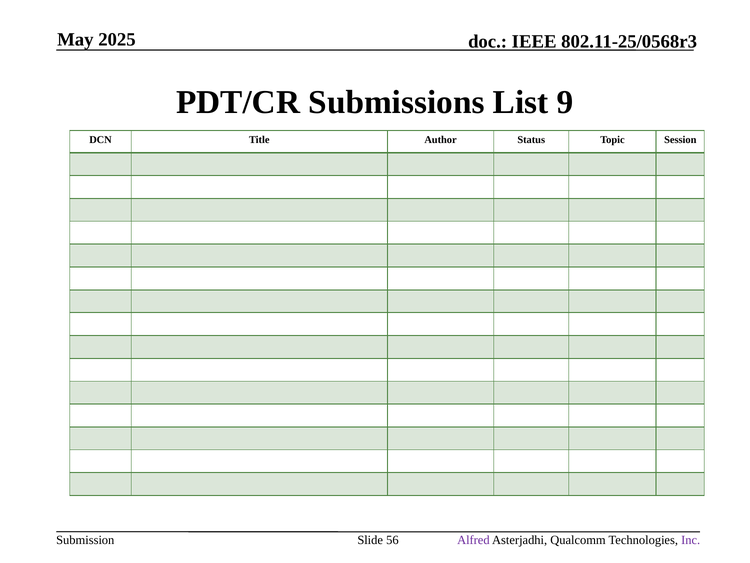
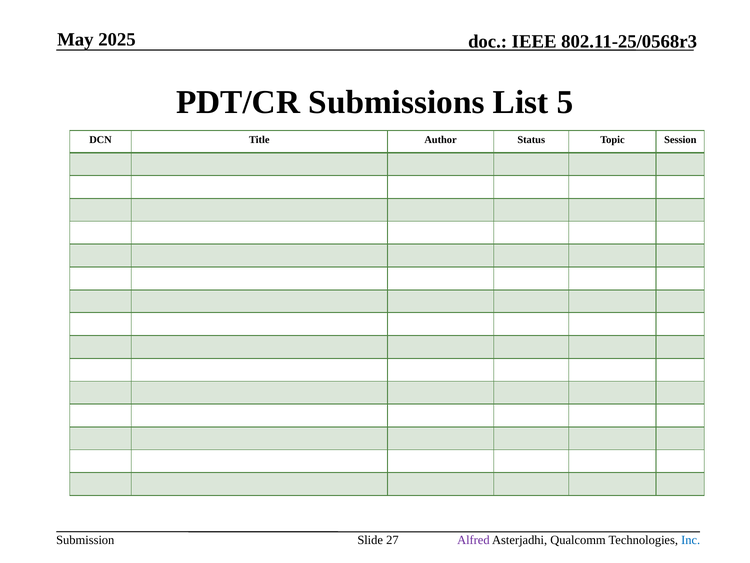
9: 9 -> 5
56: 56 -> 27
Inc colour: purple -> blue
